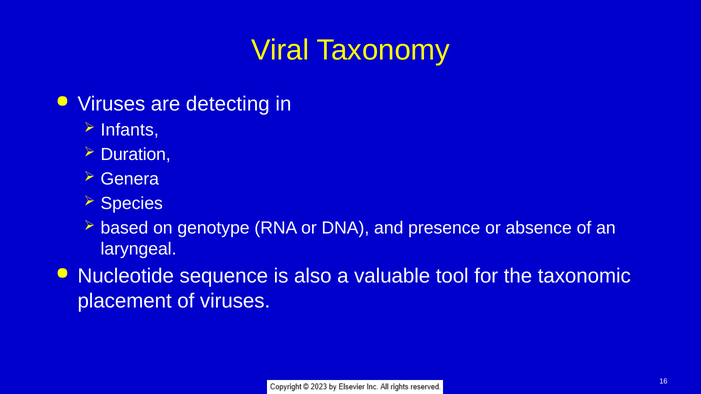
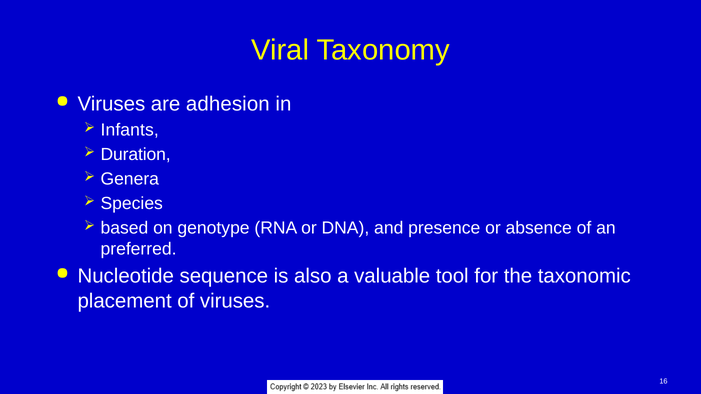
detecting: detecting -> adhesion
laryngeal: laryngeal -> preferred
